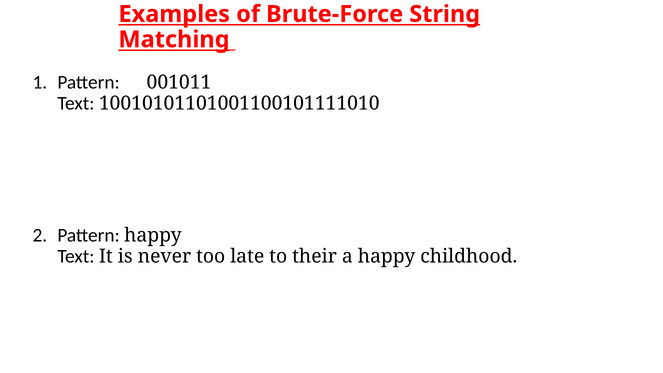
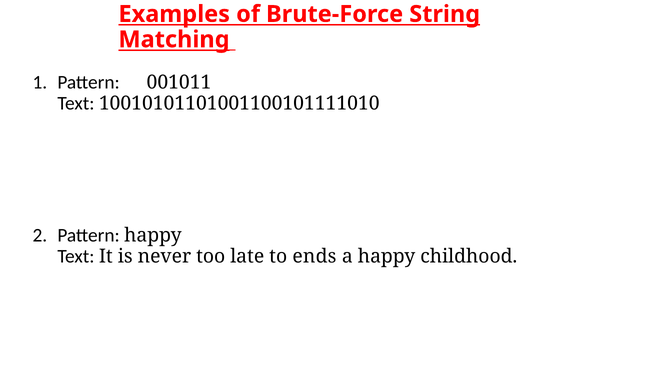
their: their -> ends
